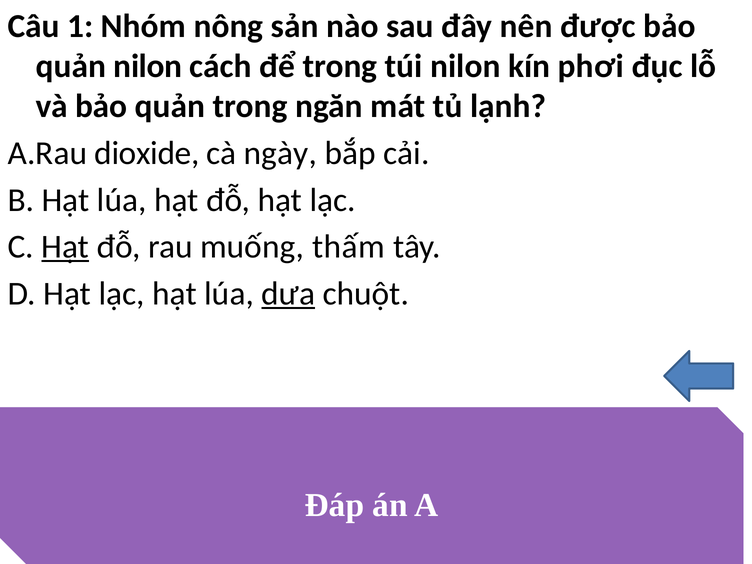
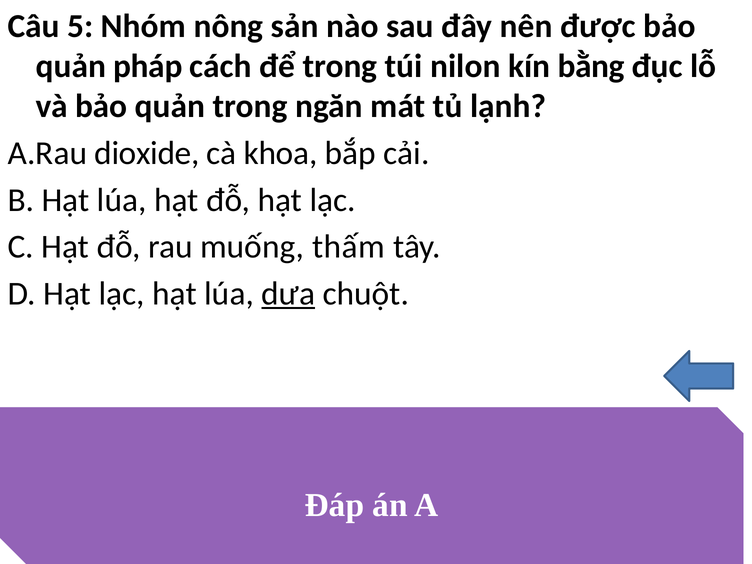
1: 1 -> 5
quản nilon: nilon -> pháp
phơi: phơi -> bằng
ngày: ngày -> khoa
Hạt at (65, 247) underline: present -> none
